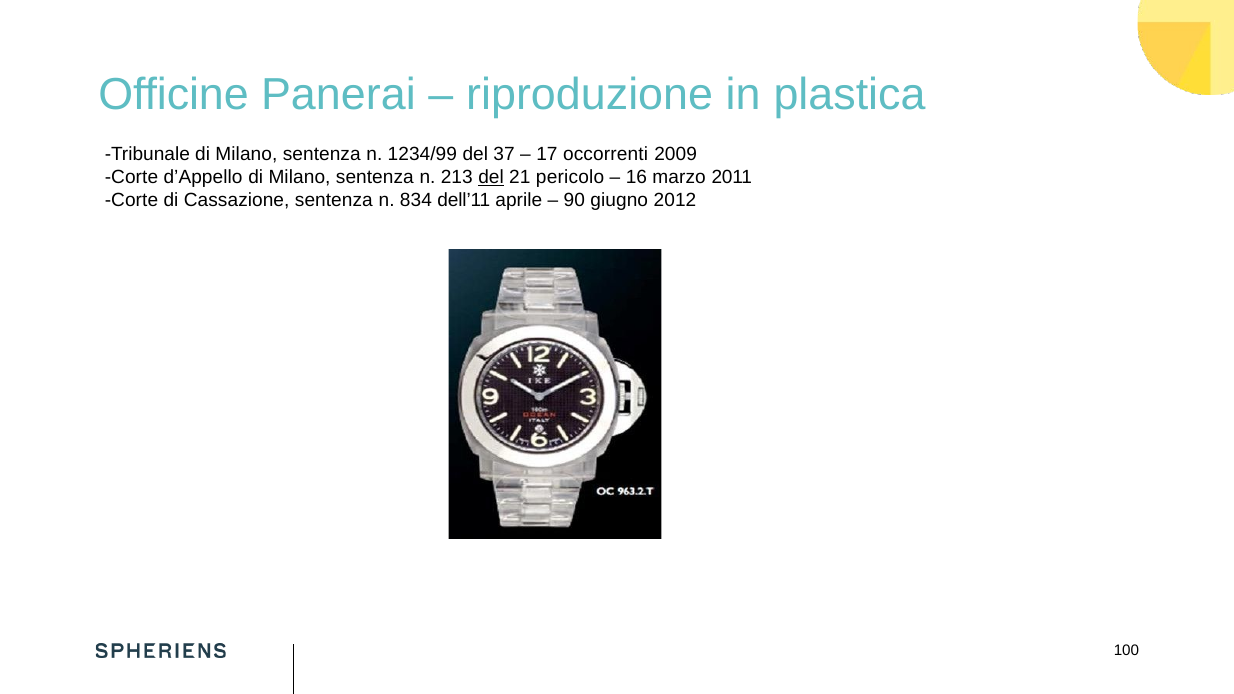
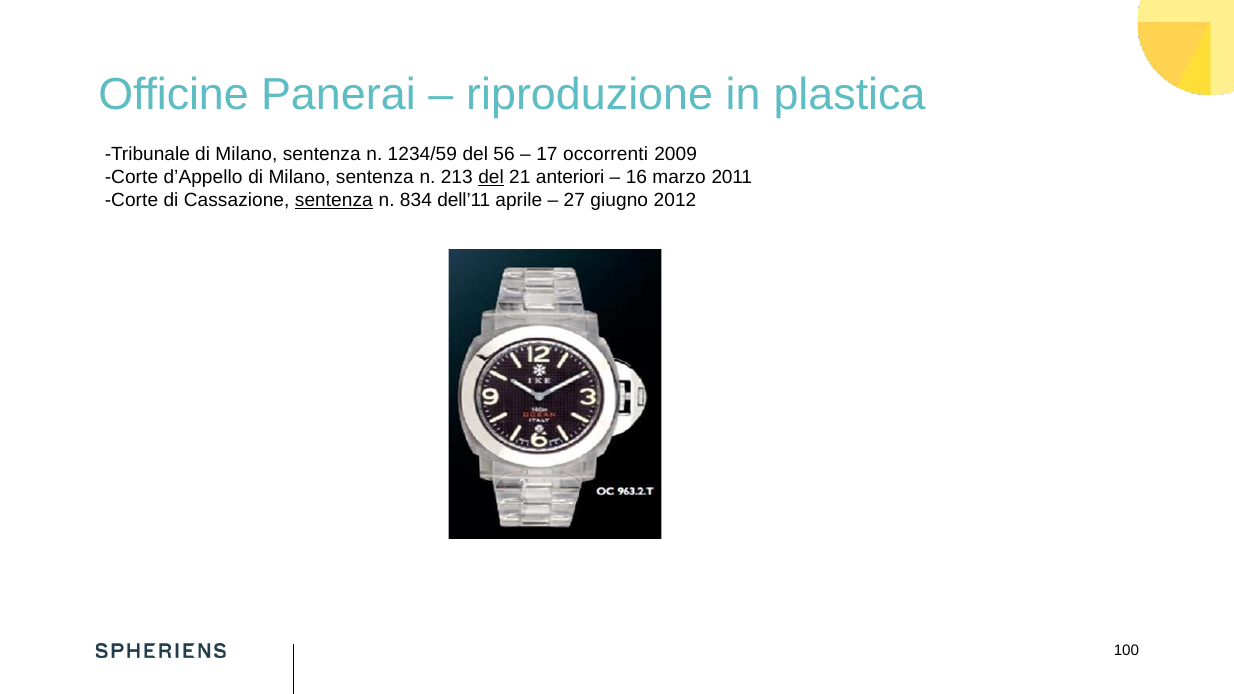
1234/99: 1234/99 -> 1234/59
37: 37 -> 56
pericolo: pericolo -> anteriori
sentenza at (334, 201) underline: none -> present
90: 90 -> 27
